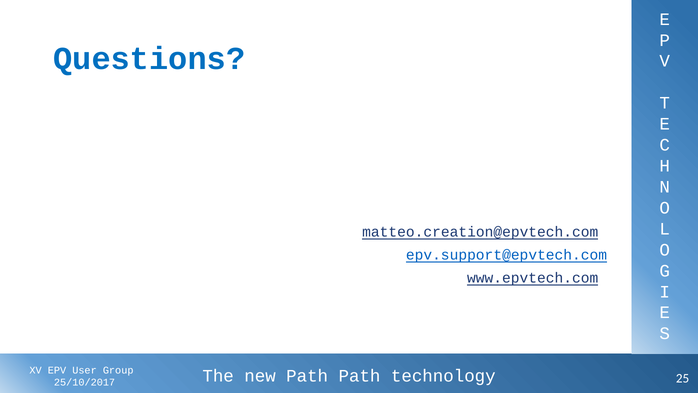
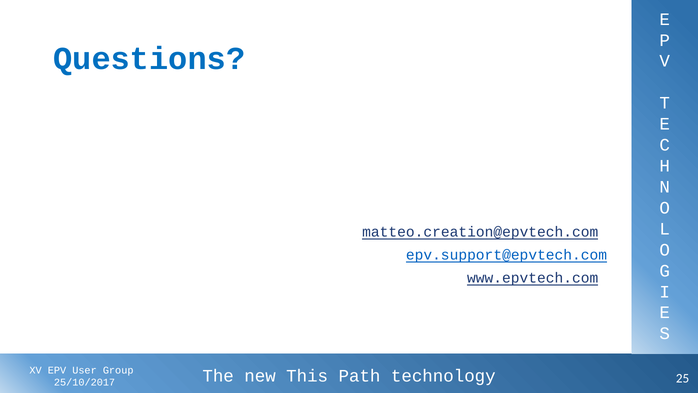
new Path: Path -> This
